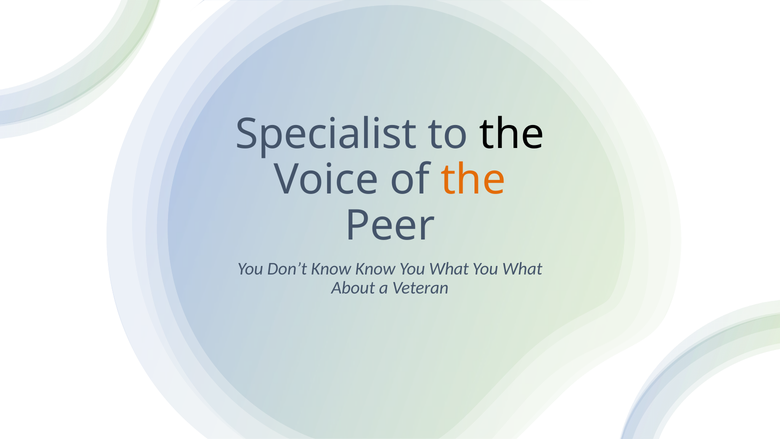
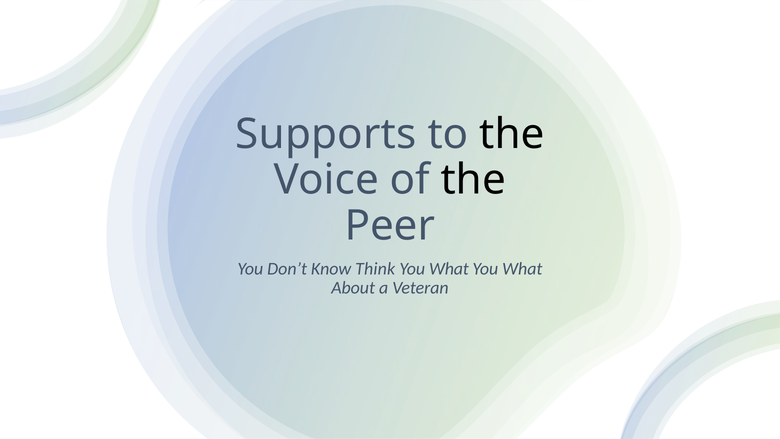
Specialist: Specialist -> Supports
the at (473, 180) colour: orange -> black
Know Know: Know -> Think
